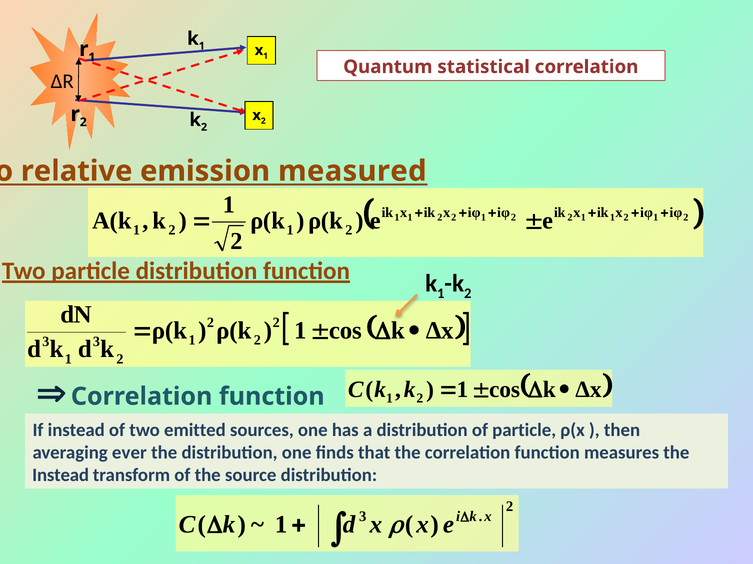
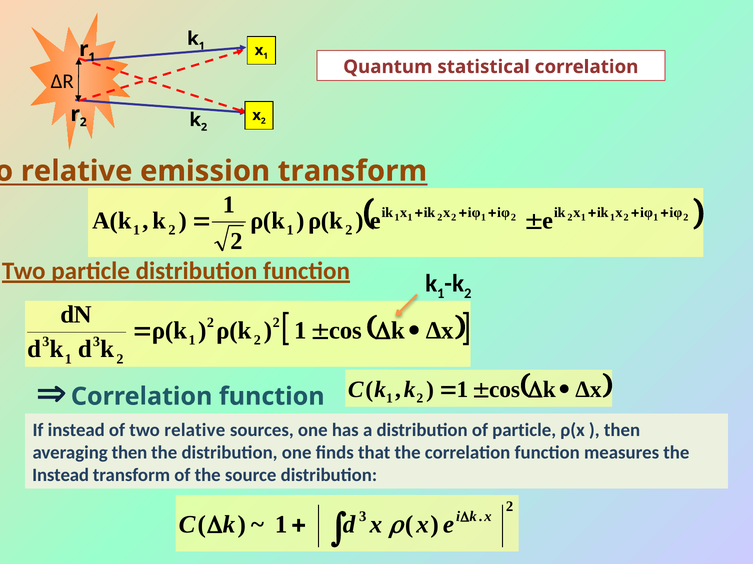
emission measured: measured -> transform
of two emitted: emitted -> relative
averaging ever: ever -> then
